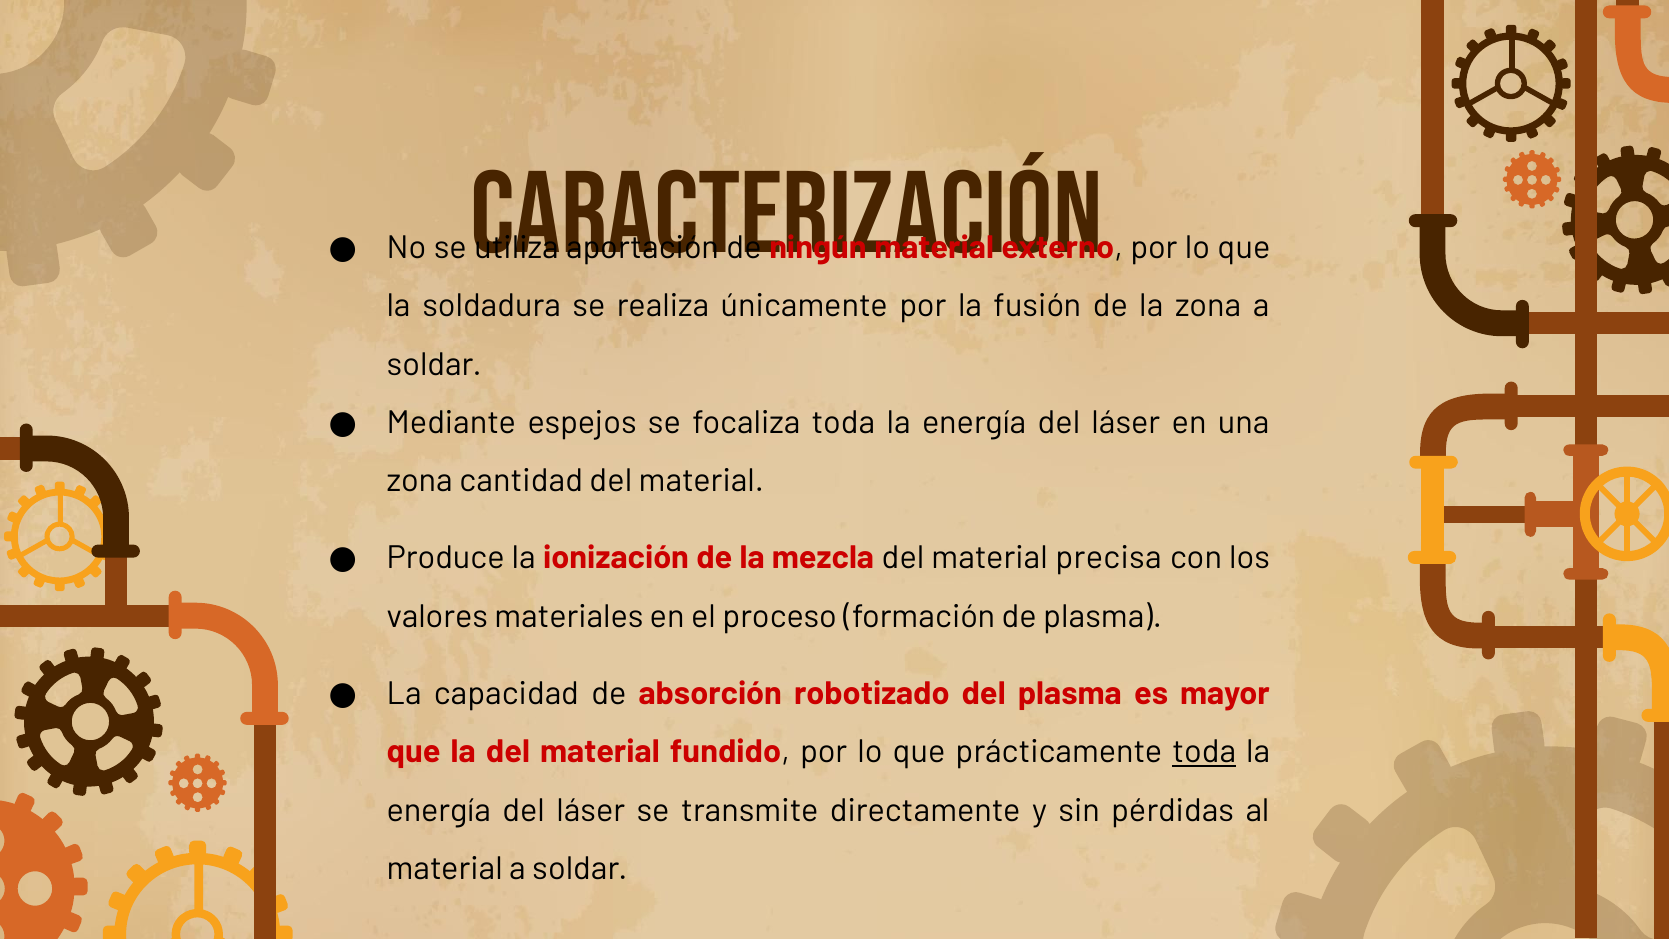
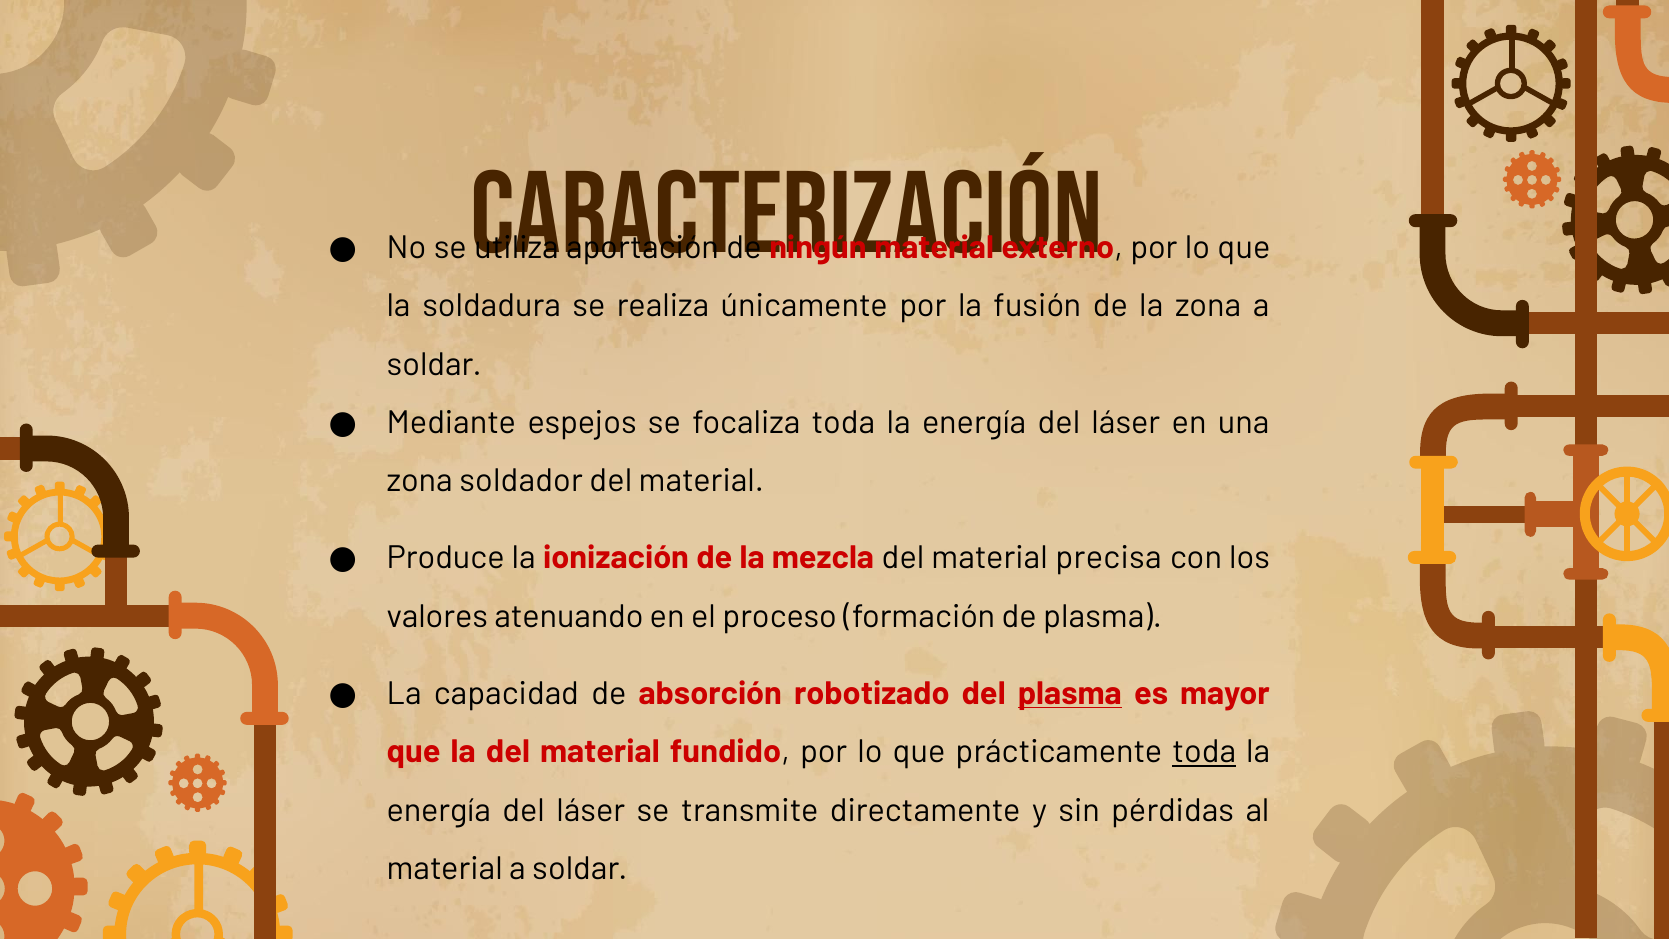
cantidad: cantidad -> soldador
materiales: materiales -> atenuando
plasma at (1070, 693) underline: none -> present
